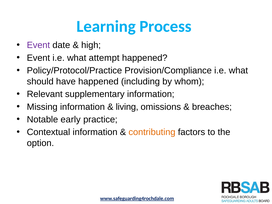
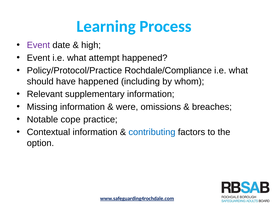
Provision/Compliance: Provision/Compliance -> Rochdale/Compliance
living: living -> were
early: early -> cope
contributing colour: orange -> blue
